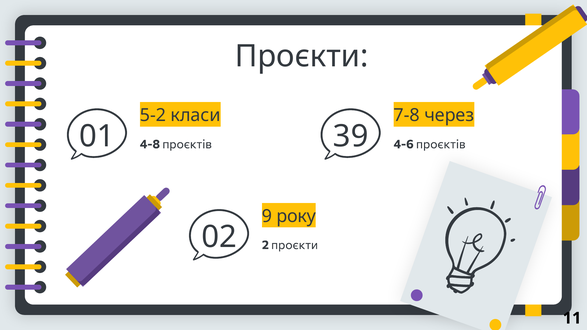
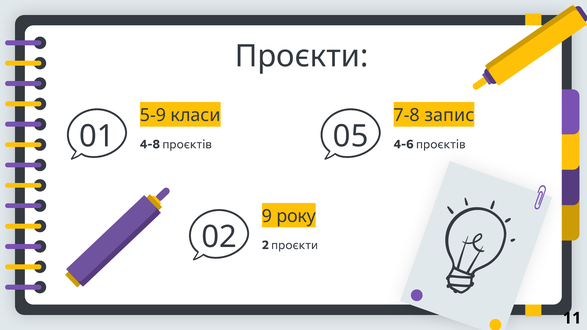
5-2: 5-2 -> 5-9
через: через -> запис
39: 39 -> 05
